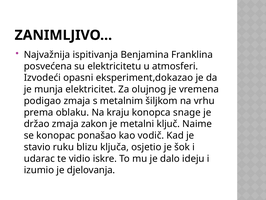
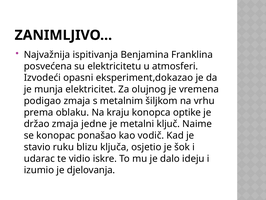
snage: snage -> optike
zakon: zakon -> jedne
